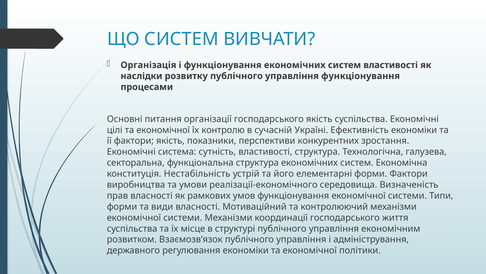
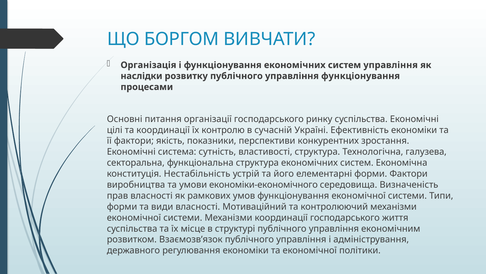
ЩО СИСТЕМ: СИСТЕМ -> БОРГОМ
систем властивості: властивості -> управління
господарського якість: якість -> ринку
цілі та економічної: економічної -> координації
реалізації-економічного: реалізації-економічного -> економіки-економічного
